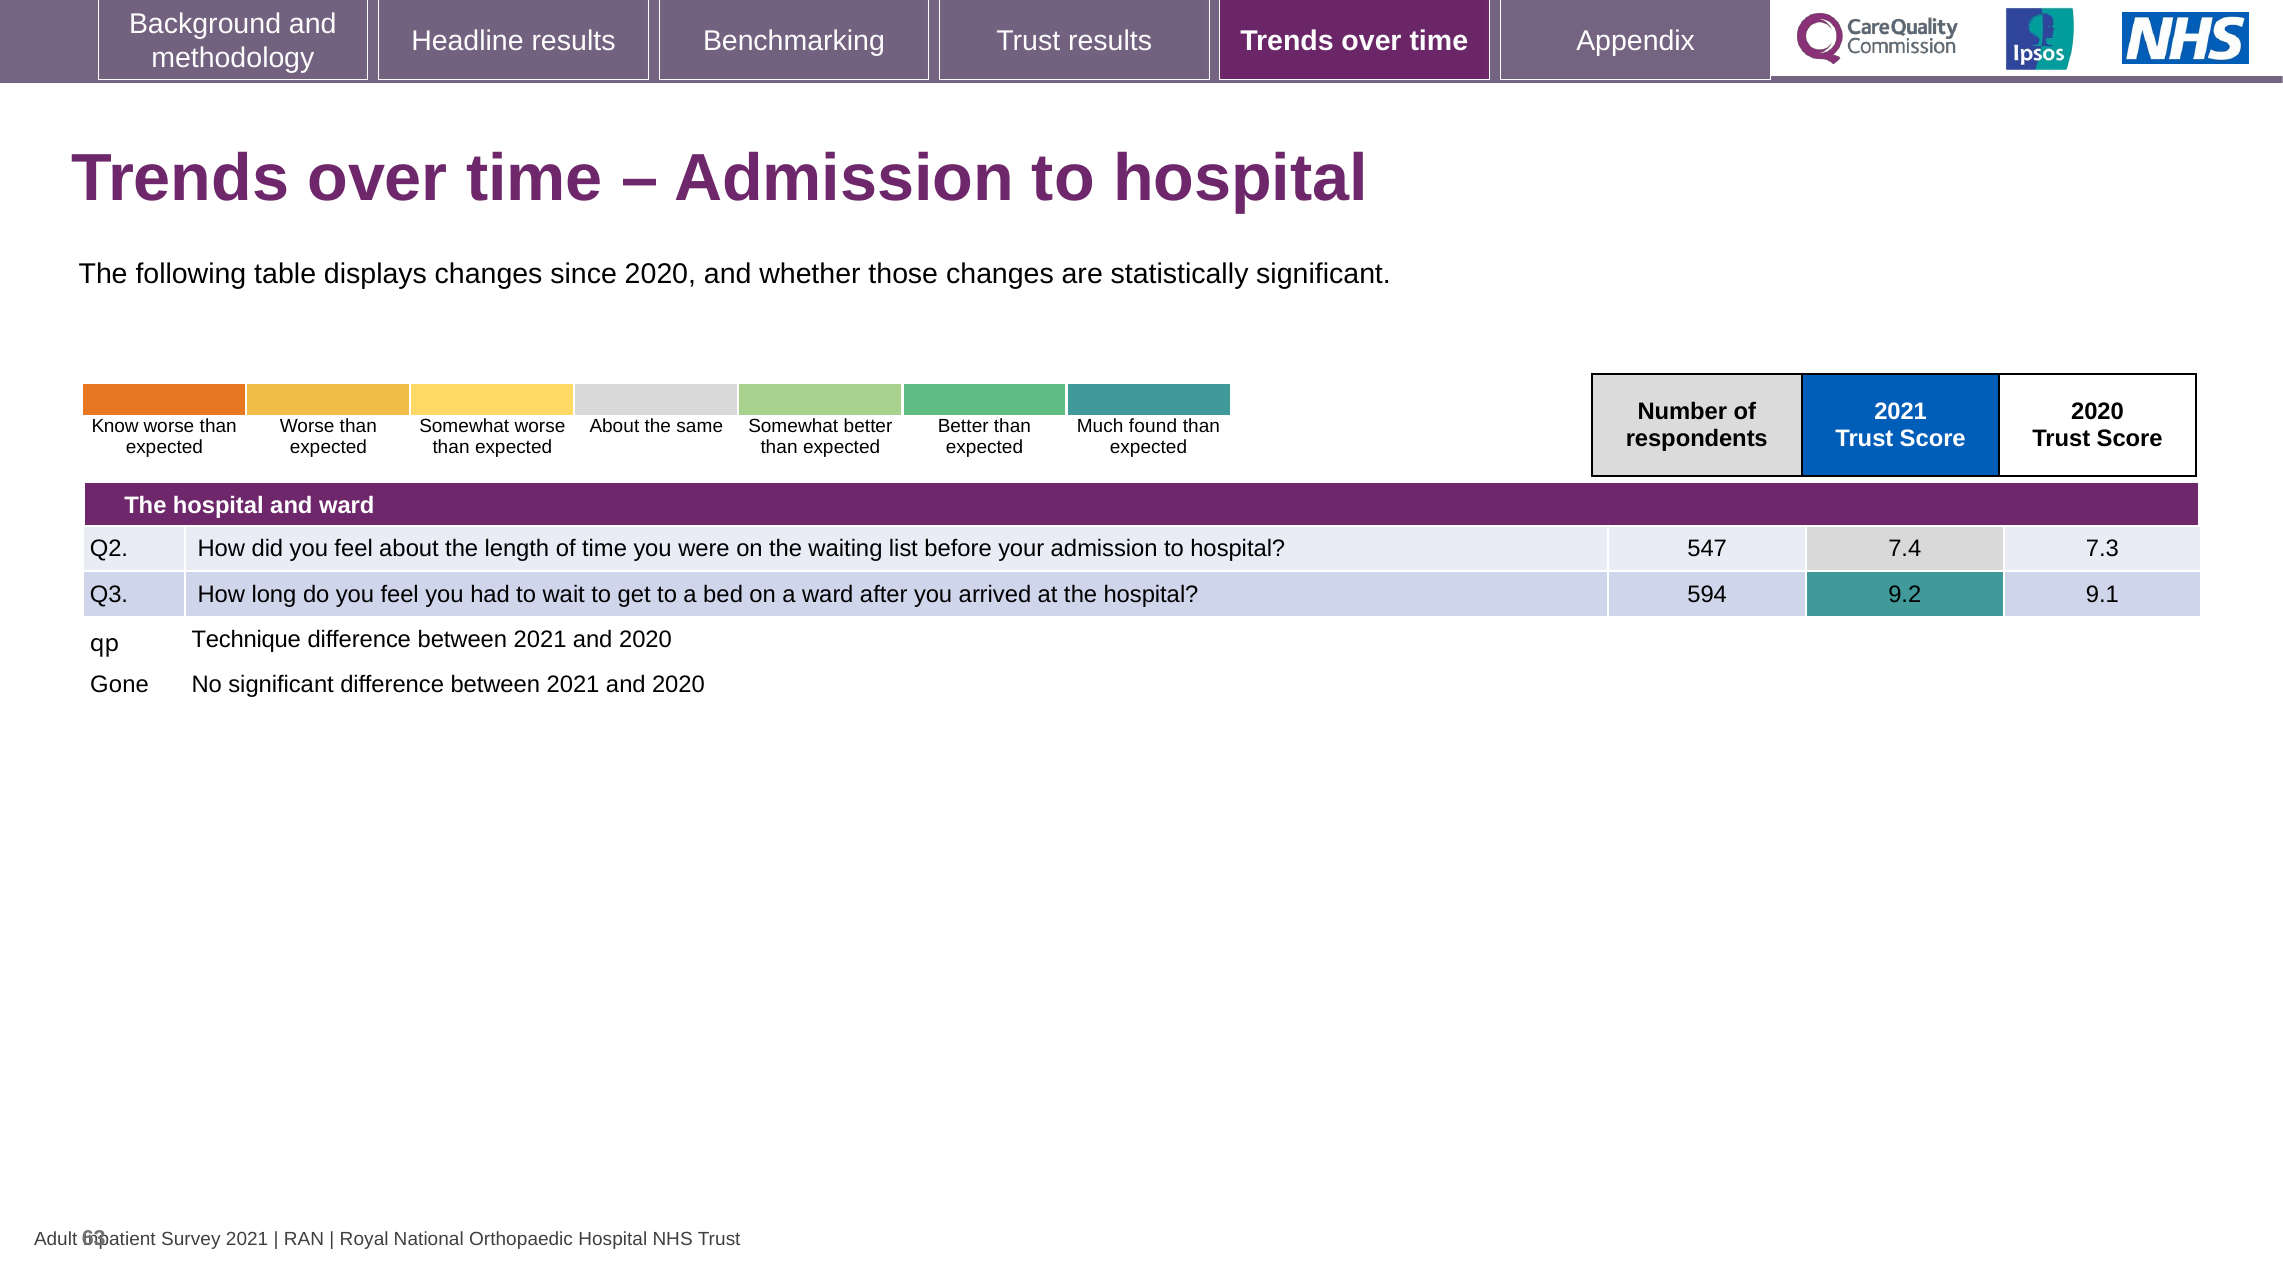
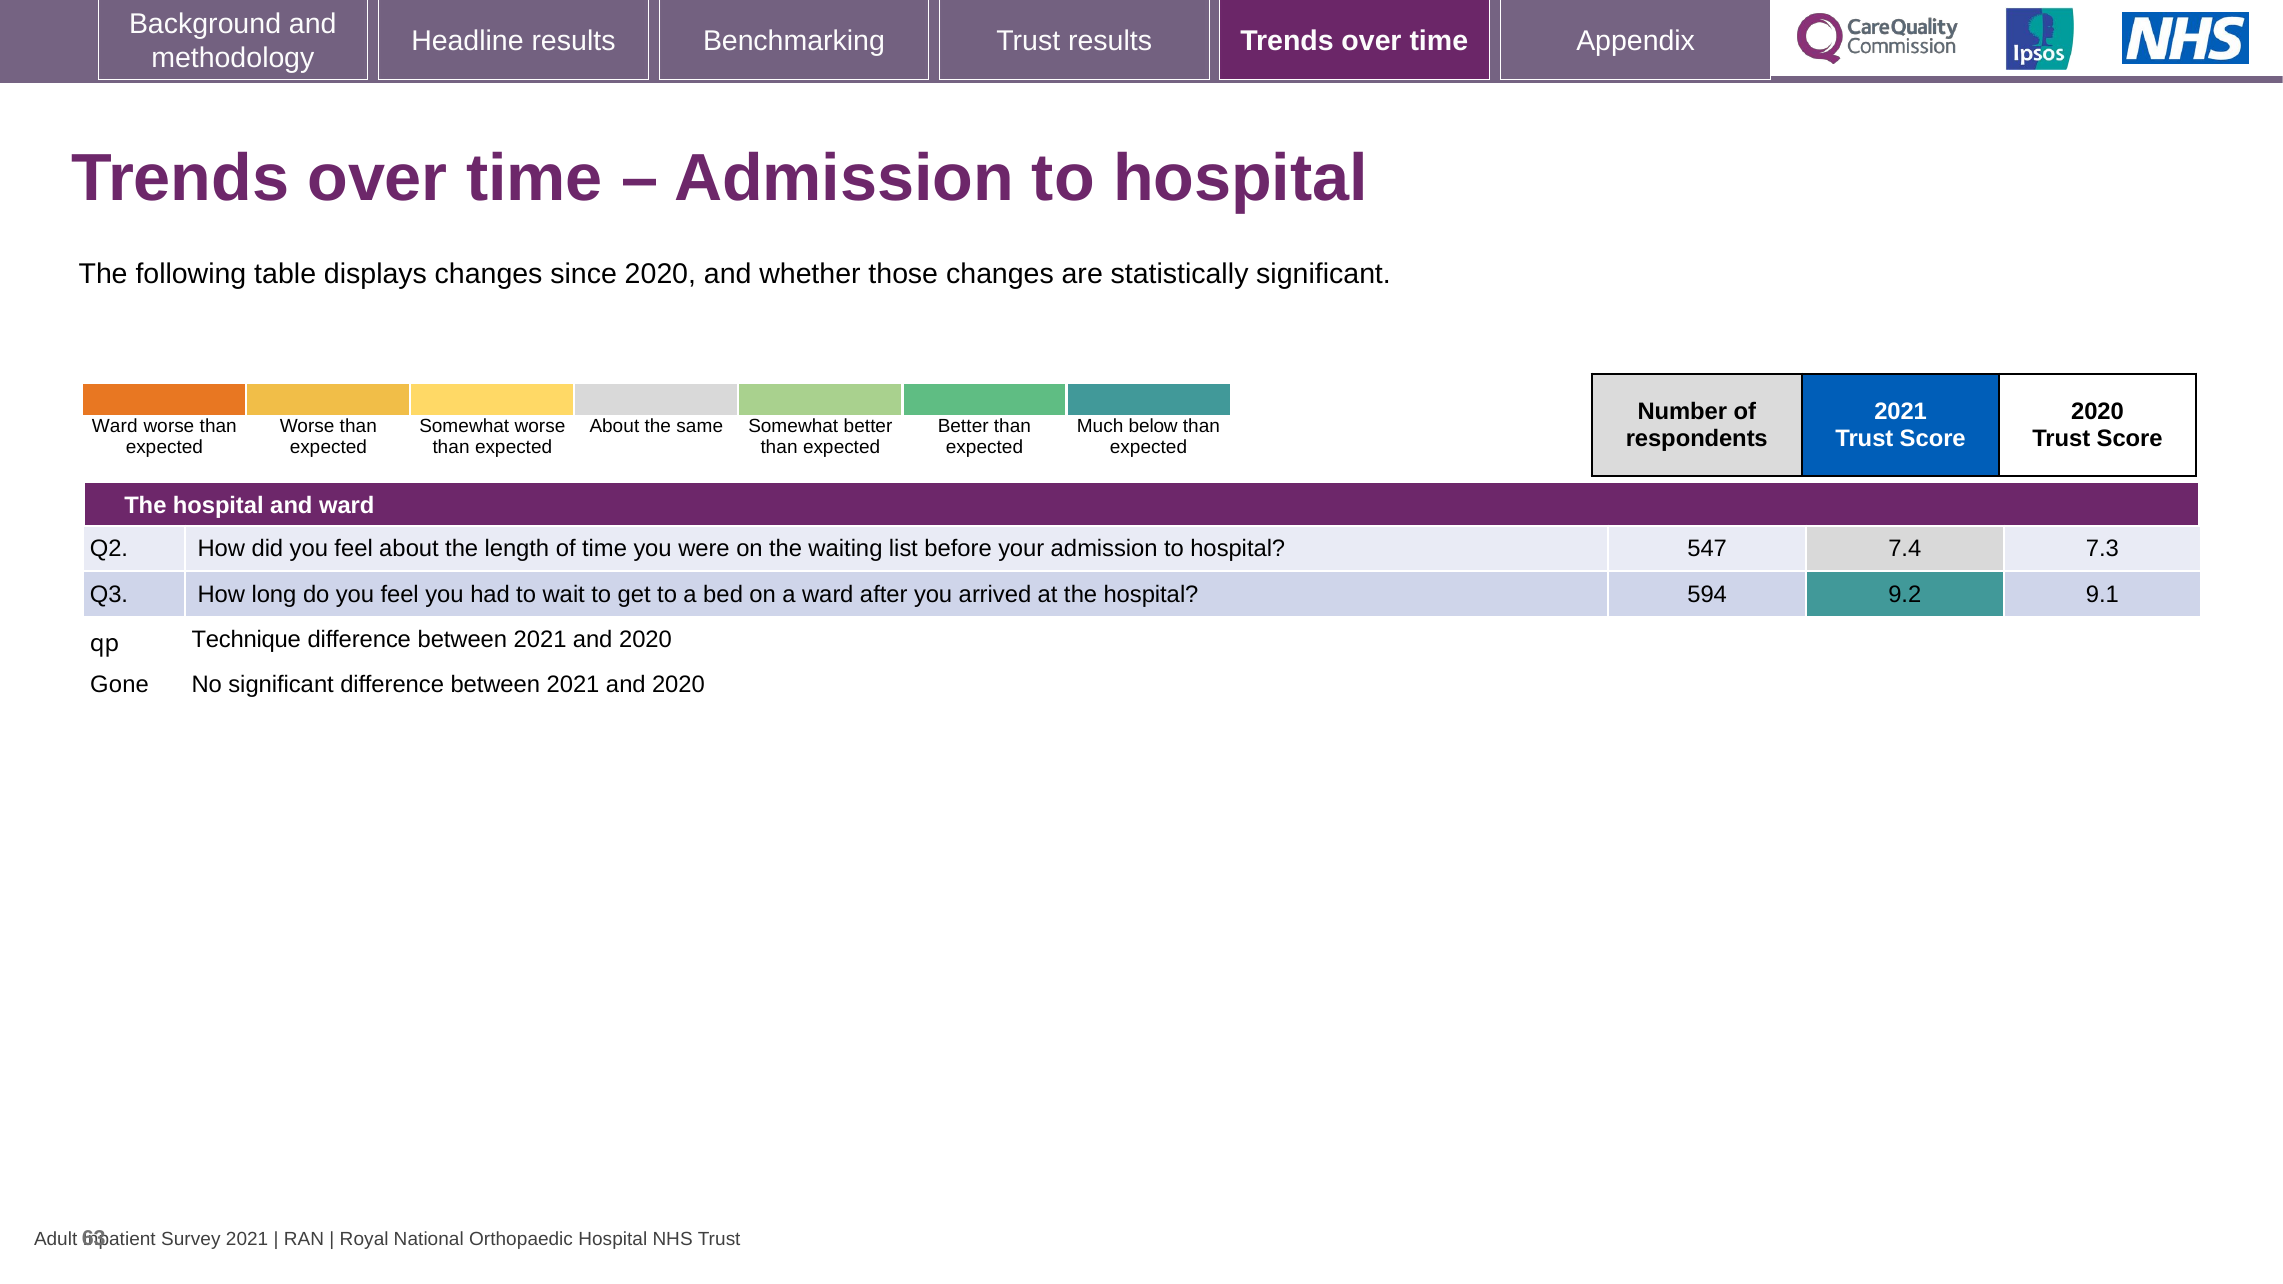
Know at (115, 426): Know -> Ward
found: found -> below
